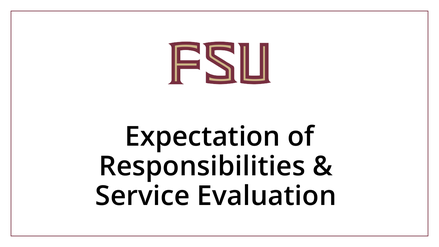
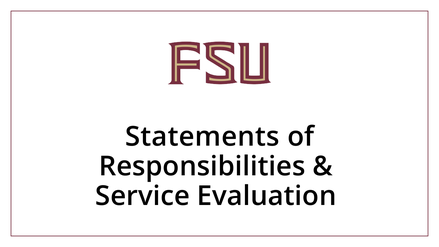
Expectation: Expectation -> Statements
